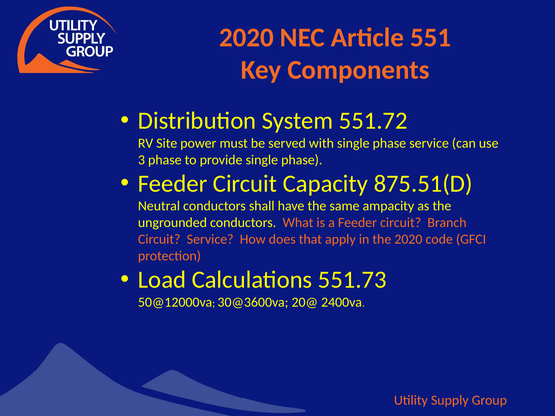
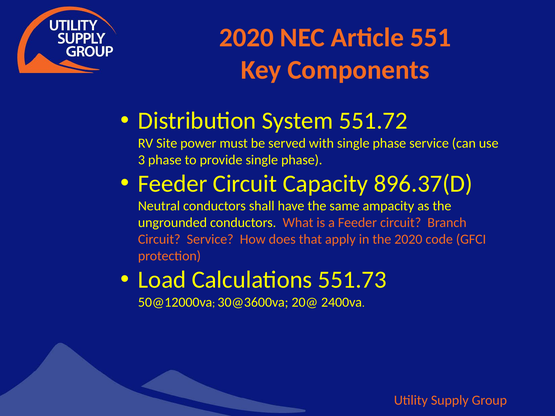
875.51(D: 875.51(D -> 896.37(D
